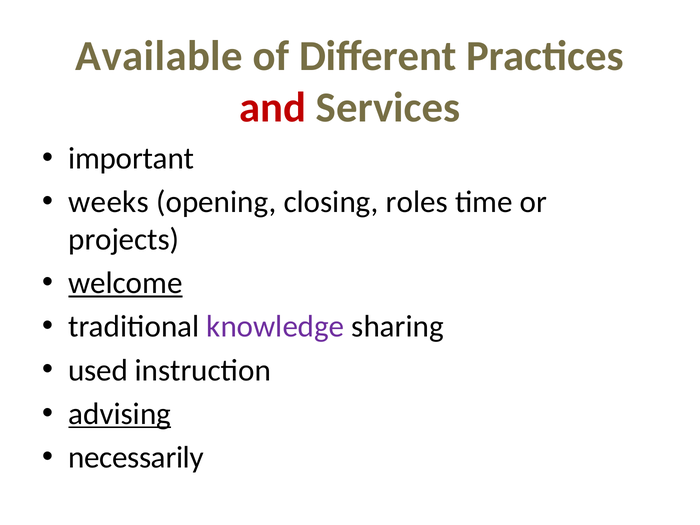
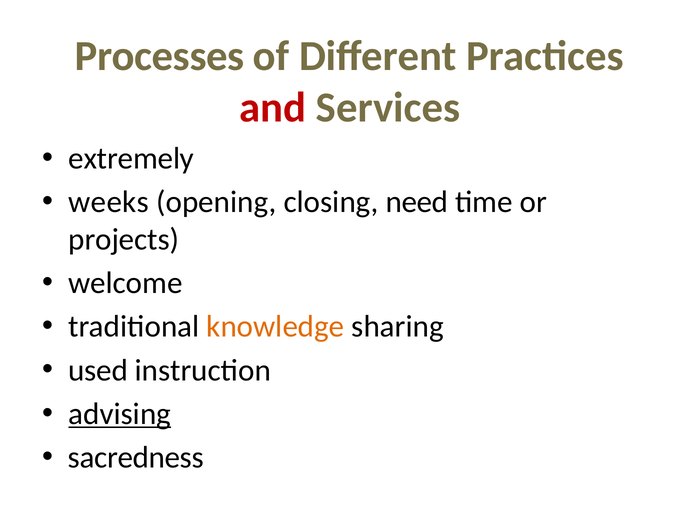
Available: Available -> Processes
important: important -> extremely
roles: roles -> need
welcome underline: present -> none
knowledge colour: purple -> orange
necessarily: necessarily -> sacredness
